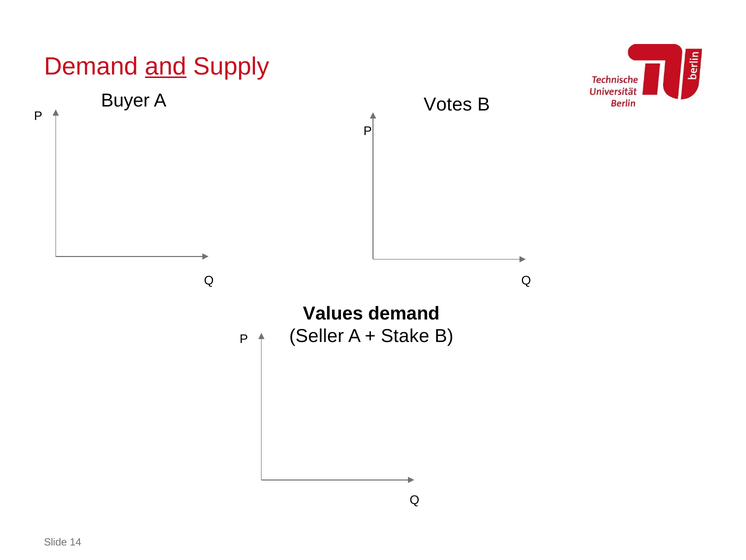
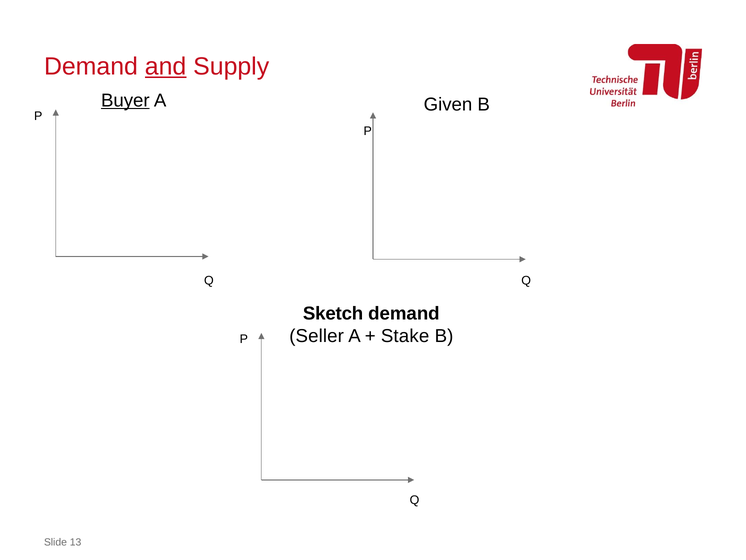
Buyer underline: none -> present
Votes: Votes -> Given
Values: Values -> Sketch
14: 14 -> 13
